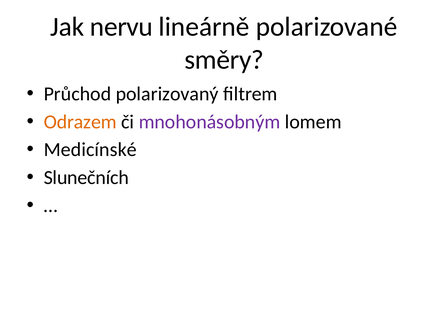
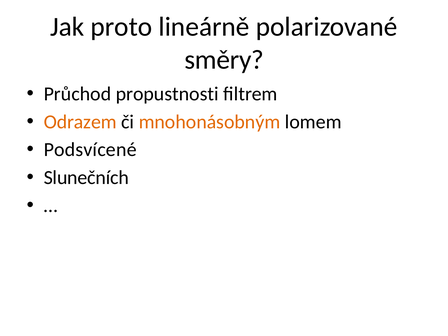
nervu: nervu -> proto
polarizovaný: polarizovaný -> propustnosti
mnohonásobným colour: purple -> orange
Medicínské: Medicínské -> Podsvícené
